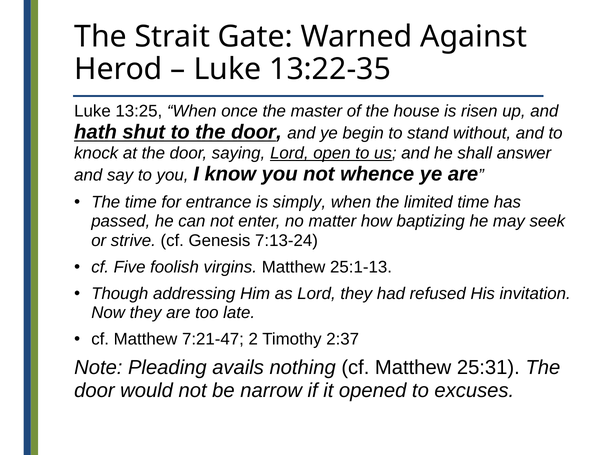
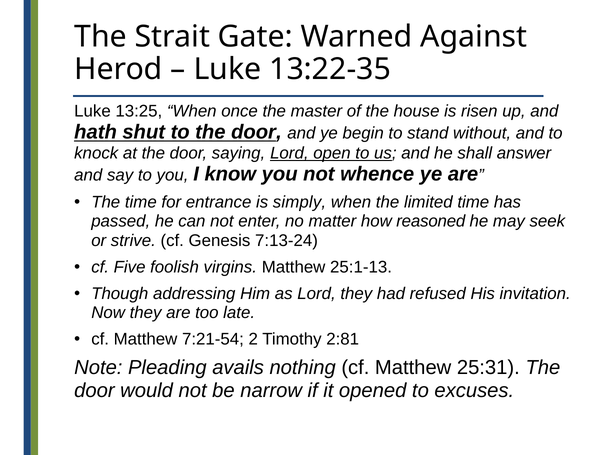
baptizing: baptizing -> reasoned
7:21-47: 7:21-47 -> 7:21-54
2:37: 2:37 -> 2:81
